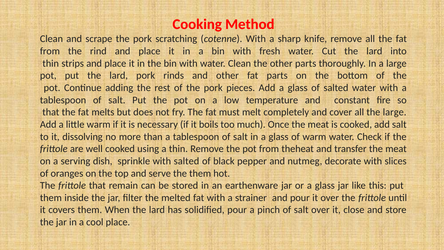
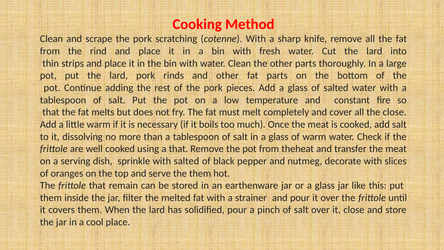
the large: large -> close
a thin: thin -> that
